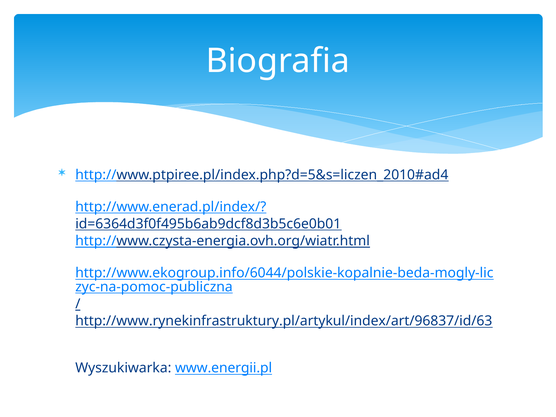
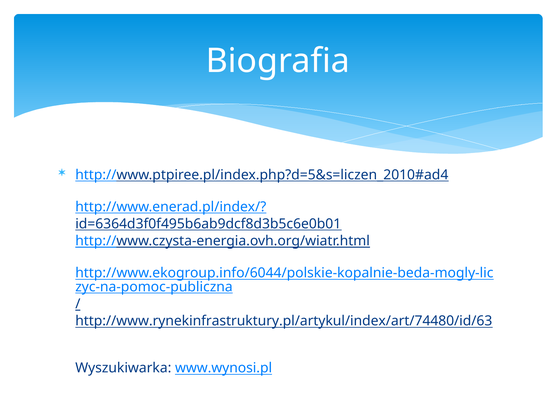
http://www.rynekinfrastruktury.pl/artykul/index/art/96837/id/63: http://www.rynekinfrastruktury.pl/artykul/index/art/96837/id/63 -> http://www.rynekinfrastruktury.pl/artykul/index/art/74480/id/63
www.energii.pl: www.energii.pl -> www.wynosi.pl
